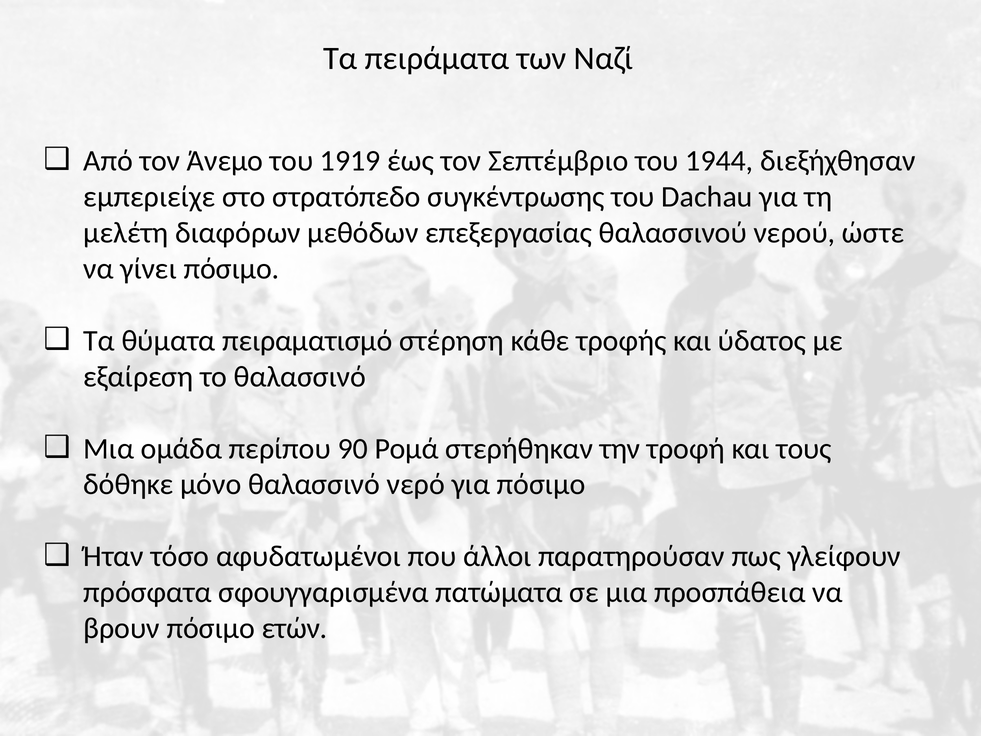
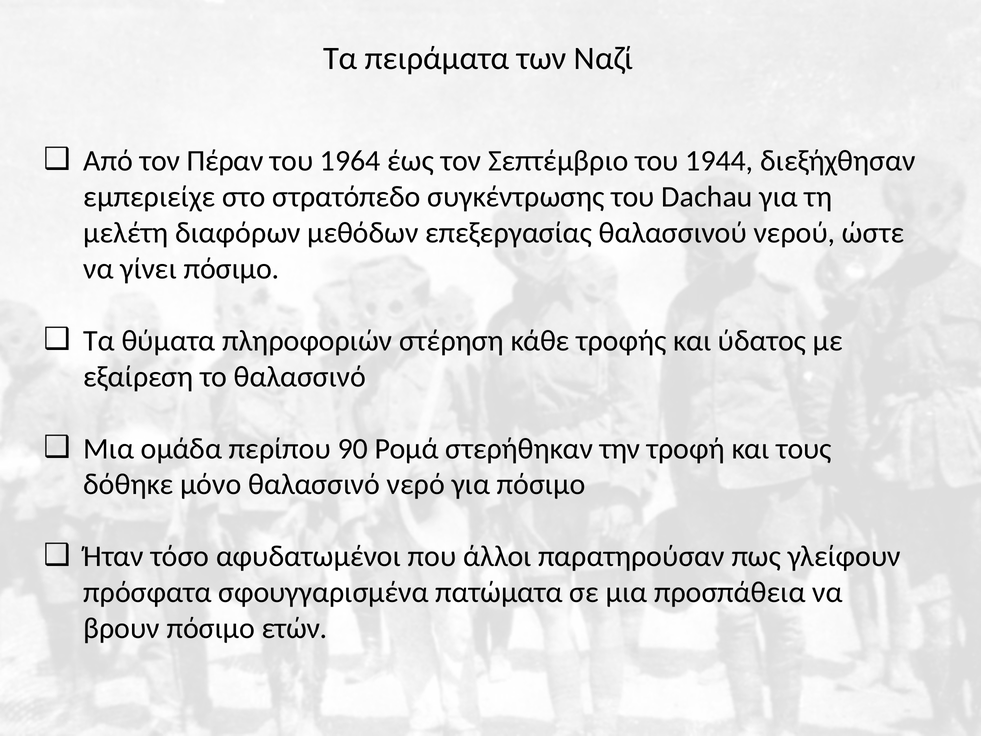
Άνεμο: Άνεμο -> Πέραν
1919: 1919 -> 1964
πειραματισμό: πειραματισμό -> πληροφοριών
